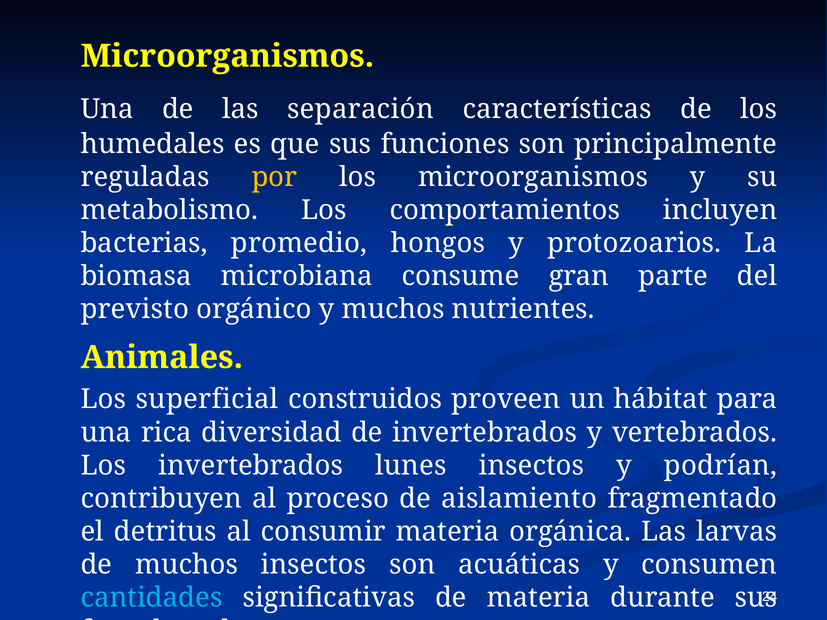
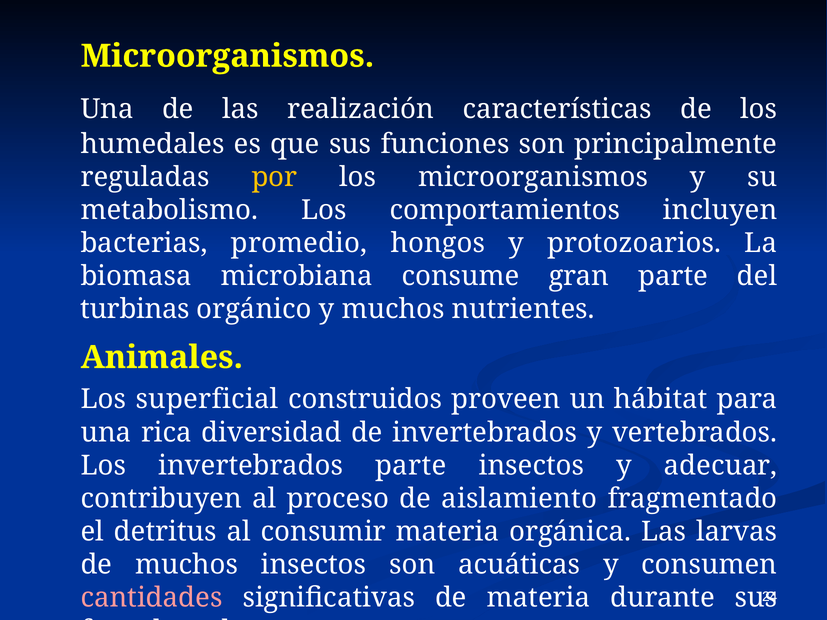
separación: separación -> realización
previsto: previsto -> turbinas
invertebrados lunes: lunes -> parte
podrían: podrían -> adecuar
cantidades colour: light blue -> pink
